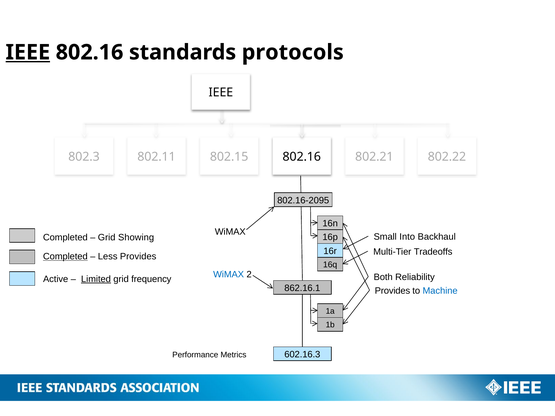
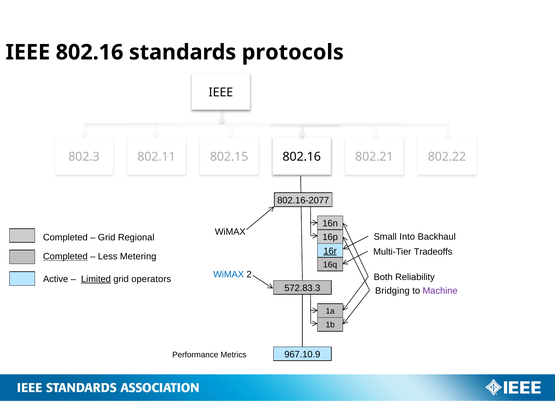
IEEE at (28, 52) underline: present -> none
802.16-2095: 802.16-2095 -> 802.16-2077
Showing: Showing -> Regional
16r underline: none -> present
Less Provides: Provides -> Metering
frequency: frequency -> operators
862.16.1: 862.16.1 -> 572.83.3
Provides at (392, 291): Provides -> Bridging
Machine colour: blue -> purple
602.16.3: 602.16.3 -> 967.10.9
